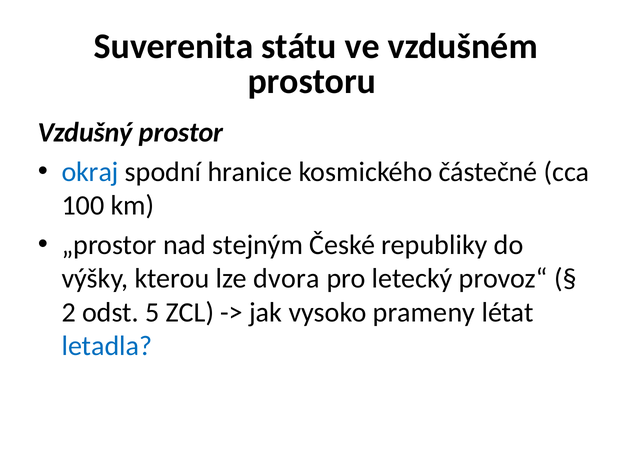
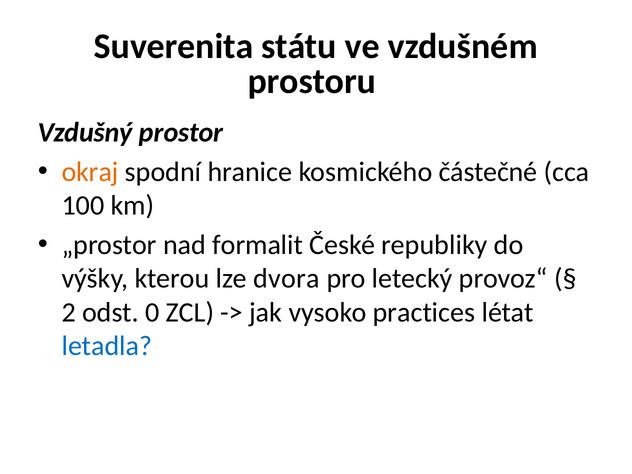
okraj colour: blue -> orange
stejným: stejným -> formalit
5: 5 -> 0
prameny: prameny -> practices
